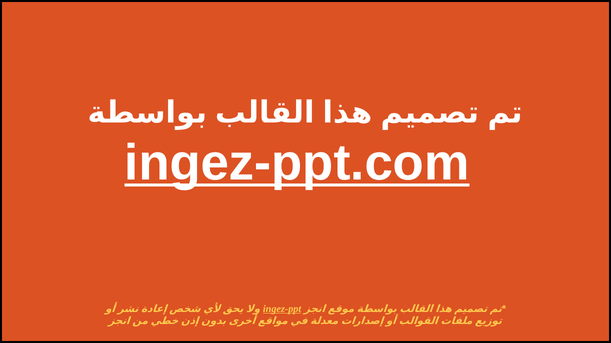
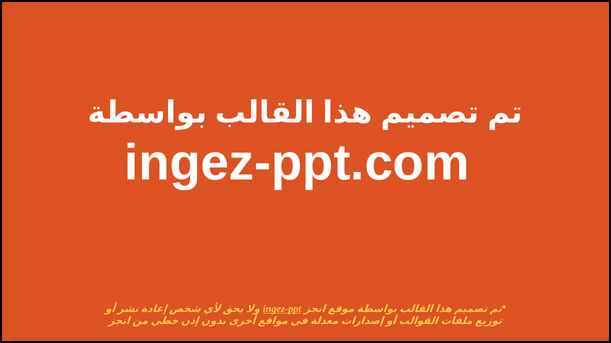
ingez-ppt.com underline: present -> none
